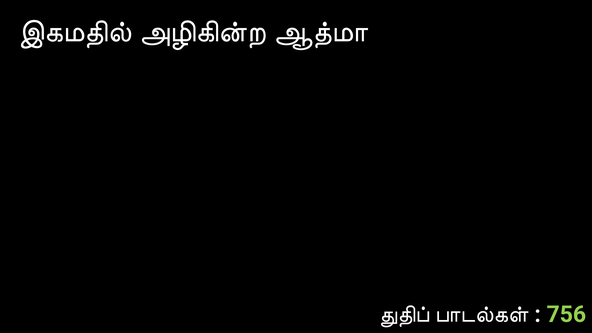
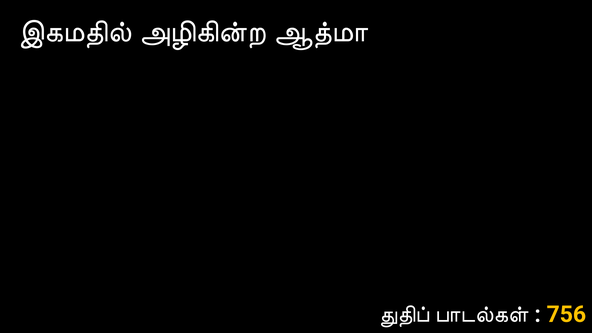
756 colour: light green -> yellow
